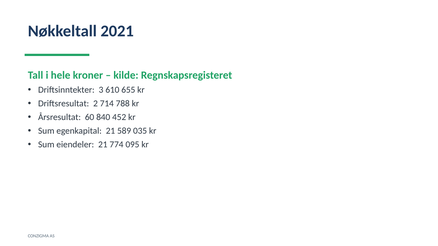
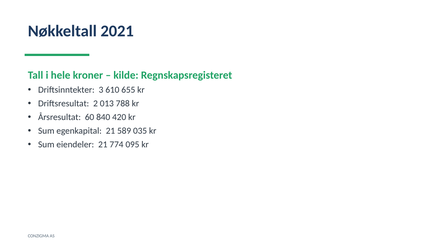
714: 714 -> 013
452: 452 -> 420
